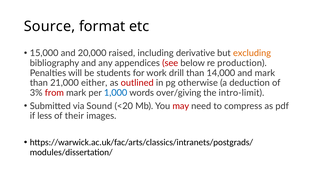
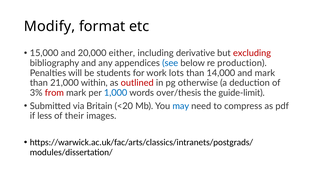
Source: Source -> Modify
raised: raised -> either
excluding colour: orange -> red
see colour: red -> blue
drill: drill -> lots
either: either -> within
over/giving: over/giving -> over/thesis
intro-limit: intro-limit -> guide-limit
Sound: Sound -> Britain
may colour: red -> blue
